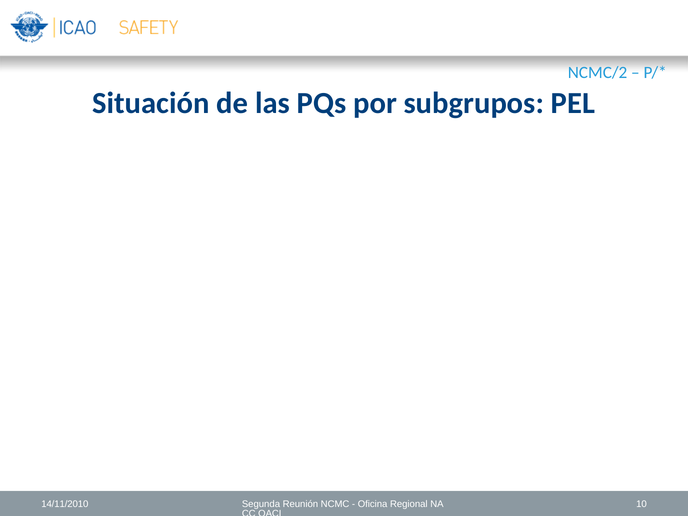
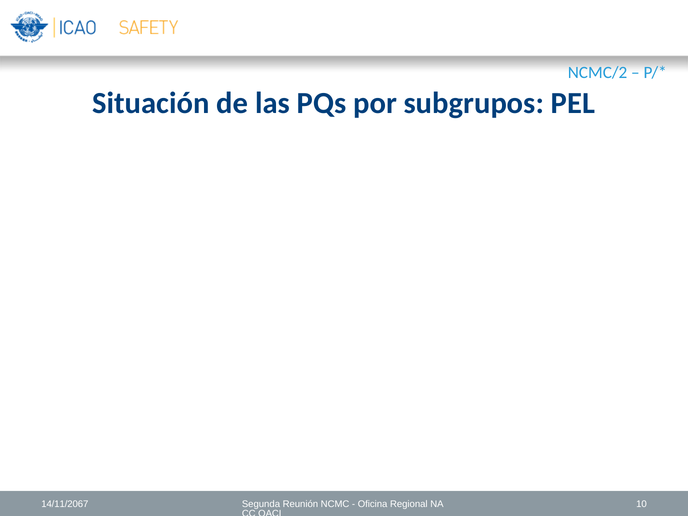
14/11/2010: 14/11/2010 -> 14/11/2067
